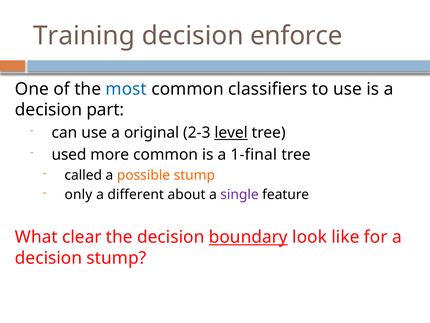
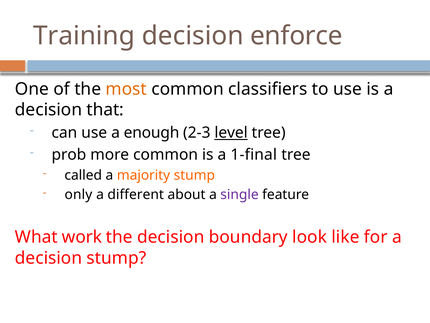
most colour: blue -> orange
part: part -> that
original: original -> enough
used: used -> prob
possible: possible -> majority
clear: clear -> work
boundary underline: present -> none
